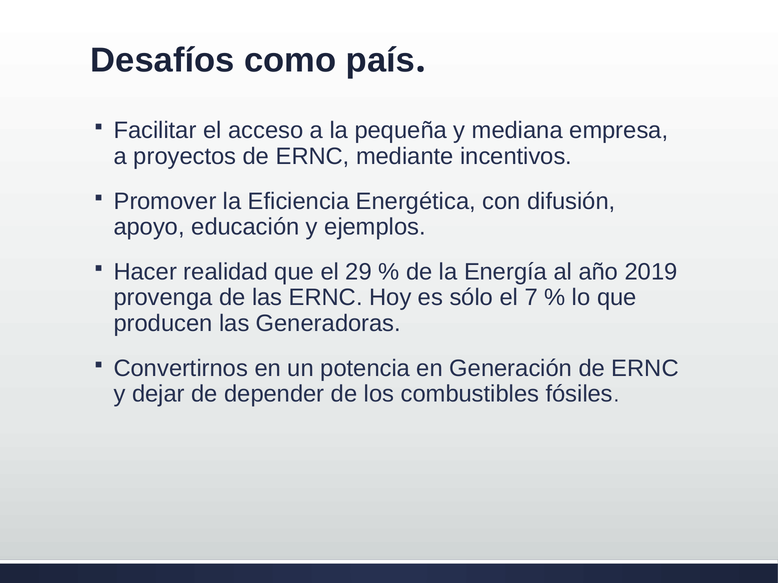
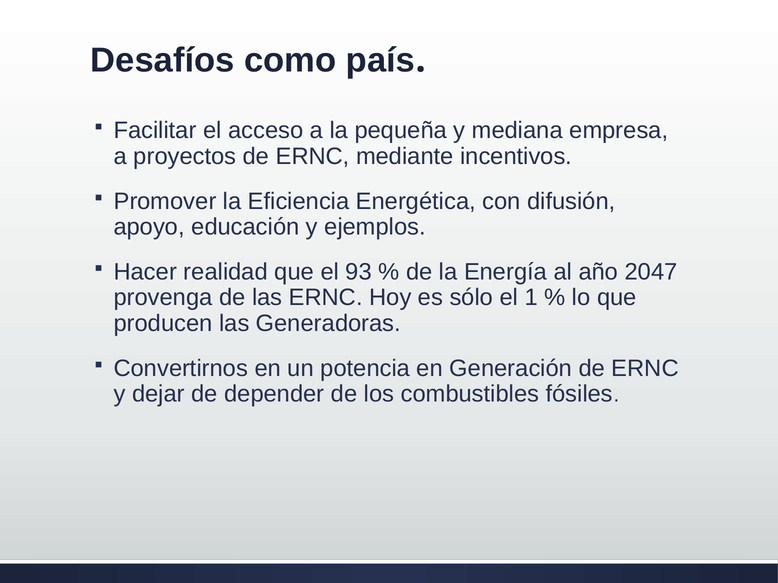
29: 29 -> 93
2019: 2019 -> 2047
7: 7 -> 1
